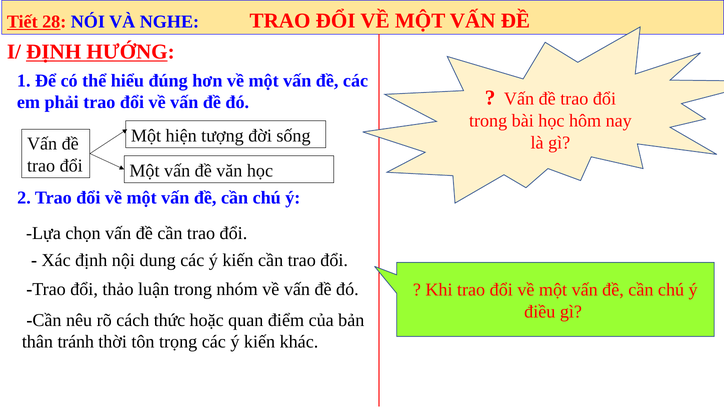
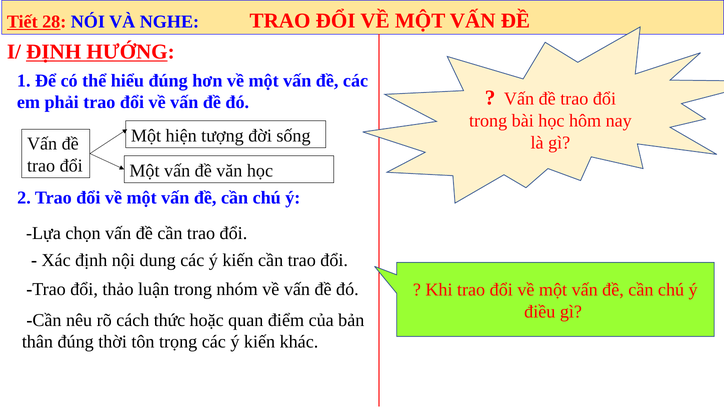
thân tránh: tránh -> đúng
